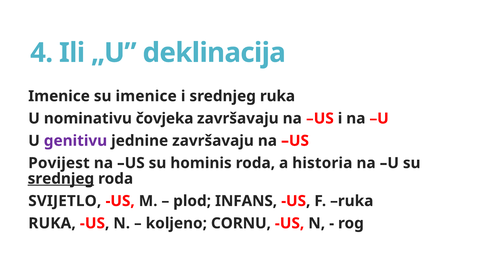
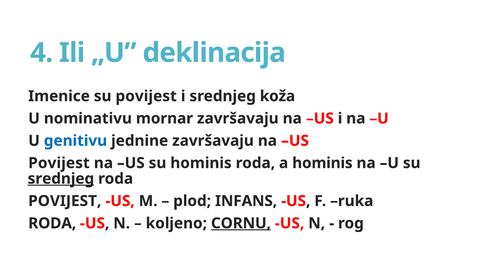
su imenice: imenice -> povijest
srednjeg ruka: ruka -> koža
čovjeka: čovjeka -> mornar
genitivu colour: purple -> blue
a historia: historia -> hominis
SVIJETLO at (65, 201): SVIJETLO -> POVIJEST
RUKA at (52, 223): RUKA -> RODA
CORNU underline: none -> present
